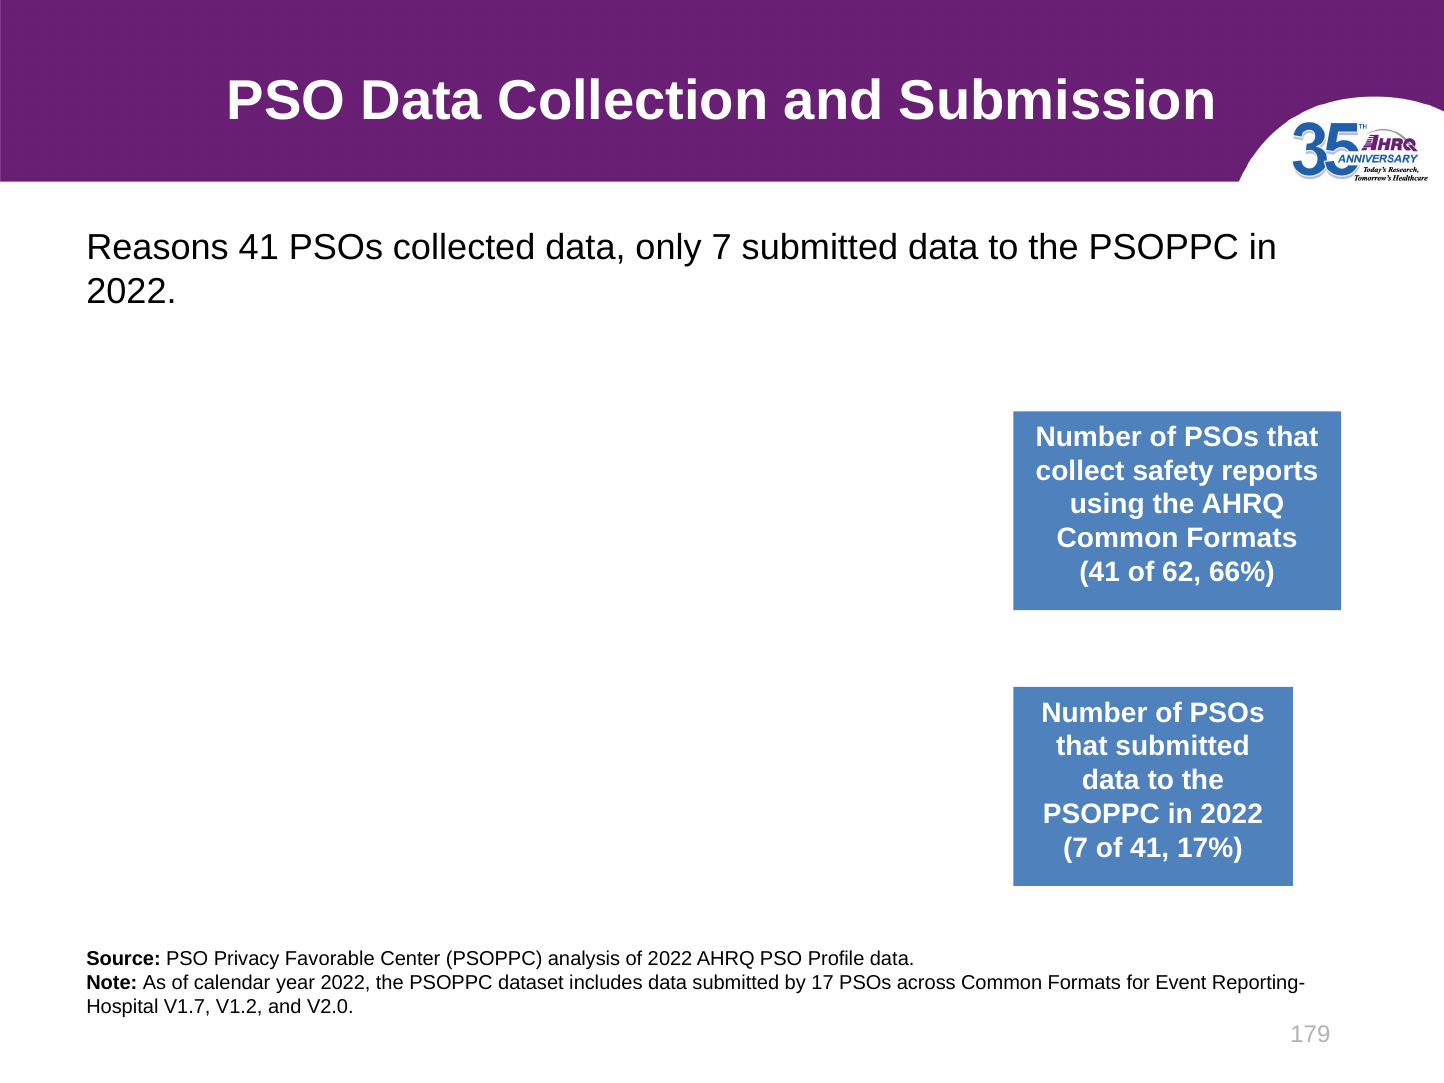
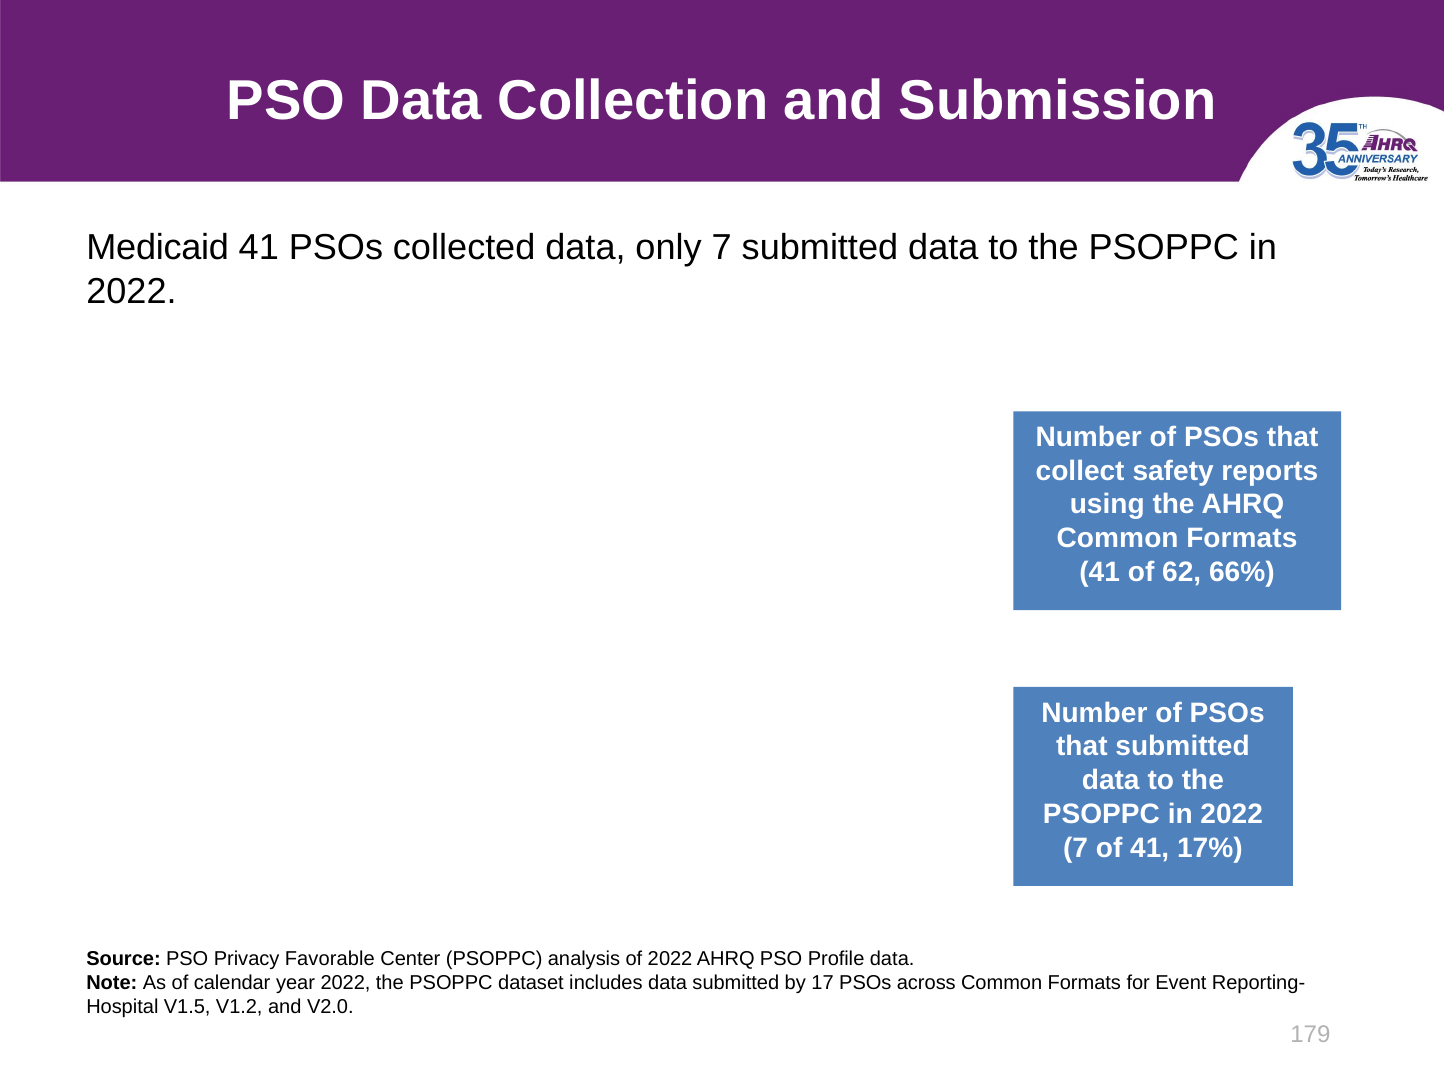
Reasons: Reasons -> Medicaid
V1.7: V1.7 -> V1.5
